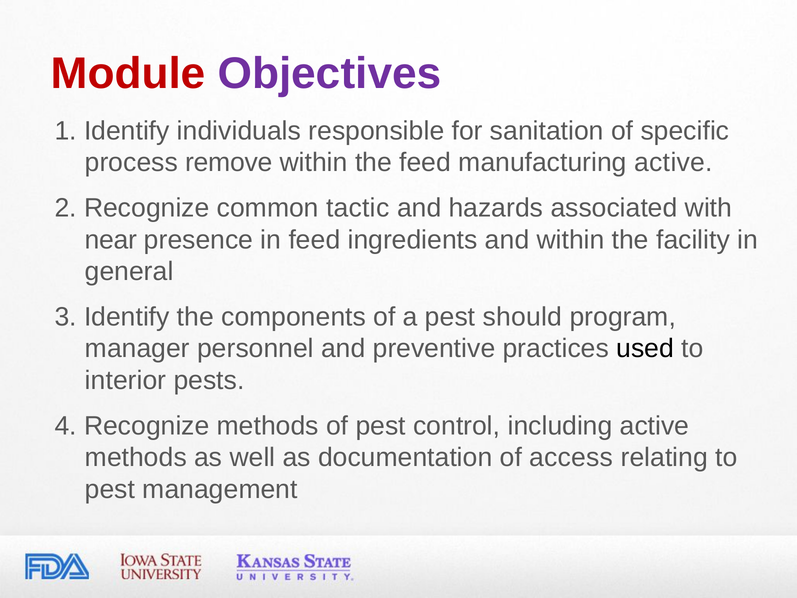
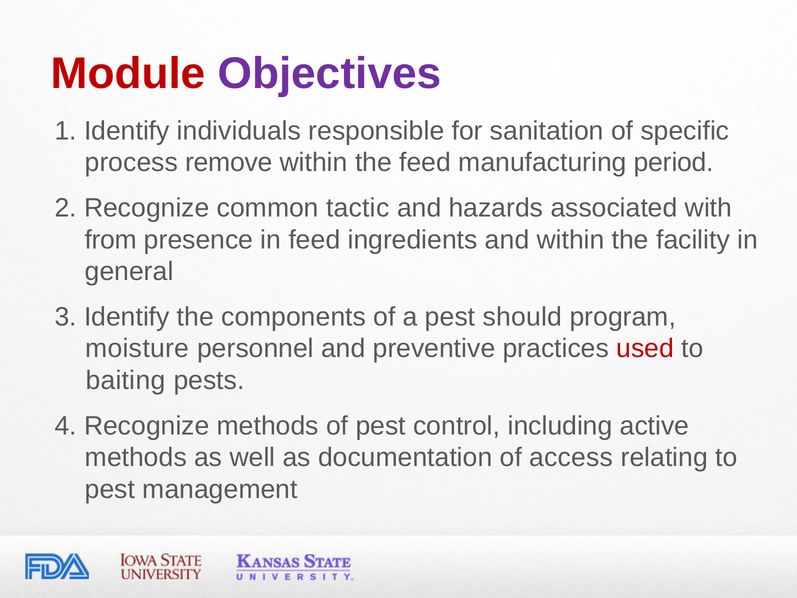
manufacturing active: active -> period
near: near -> from
manager: manager -> moisture
used colour: black -> red
interior: interior -> baiting
